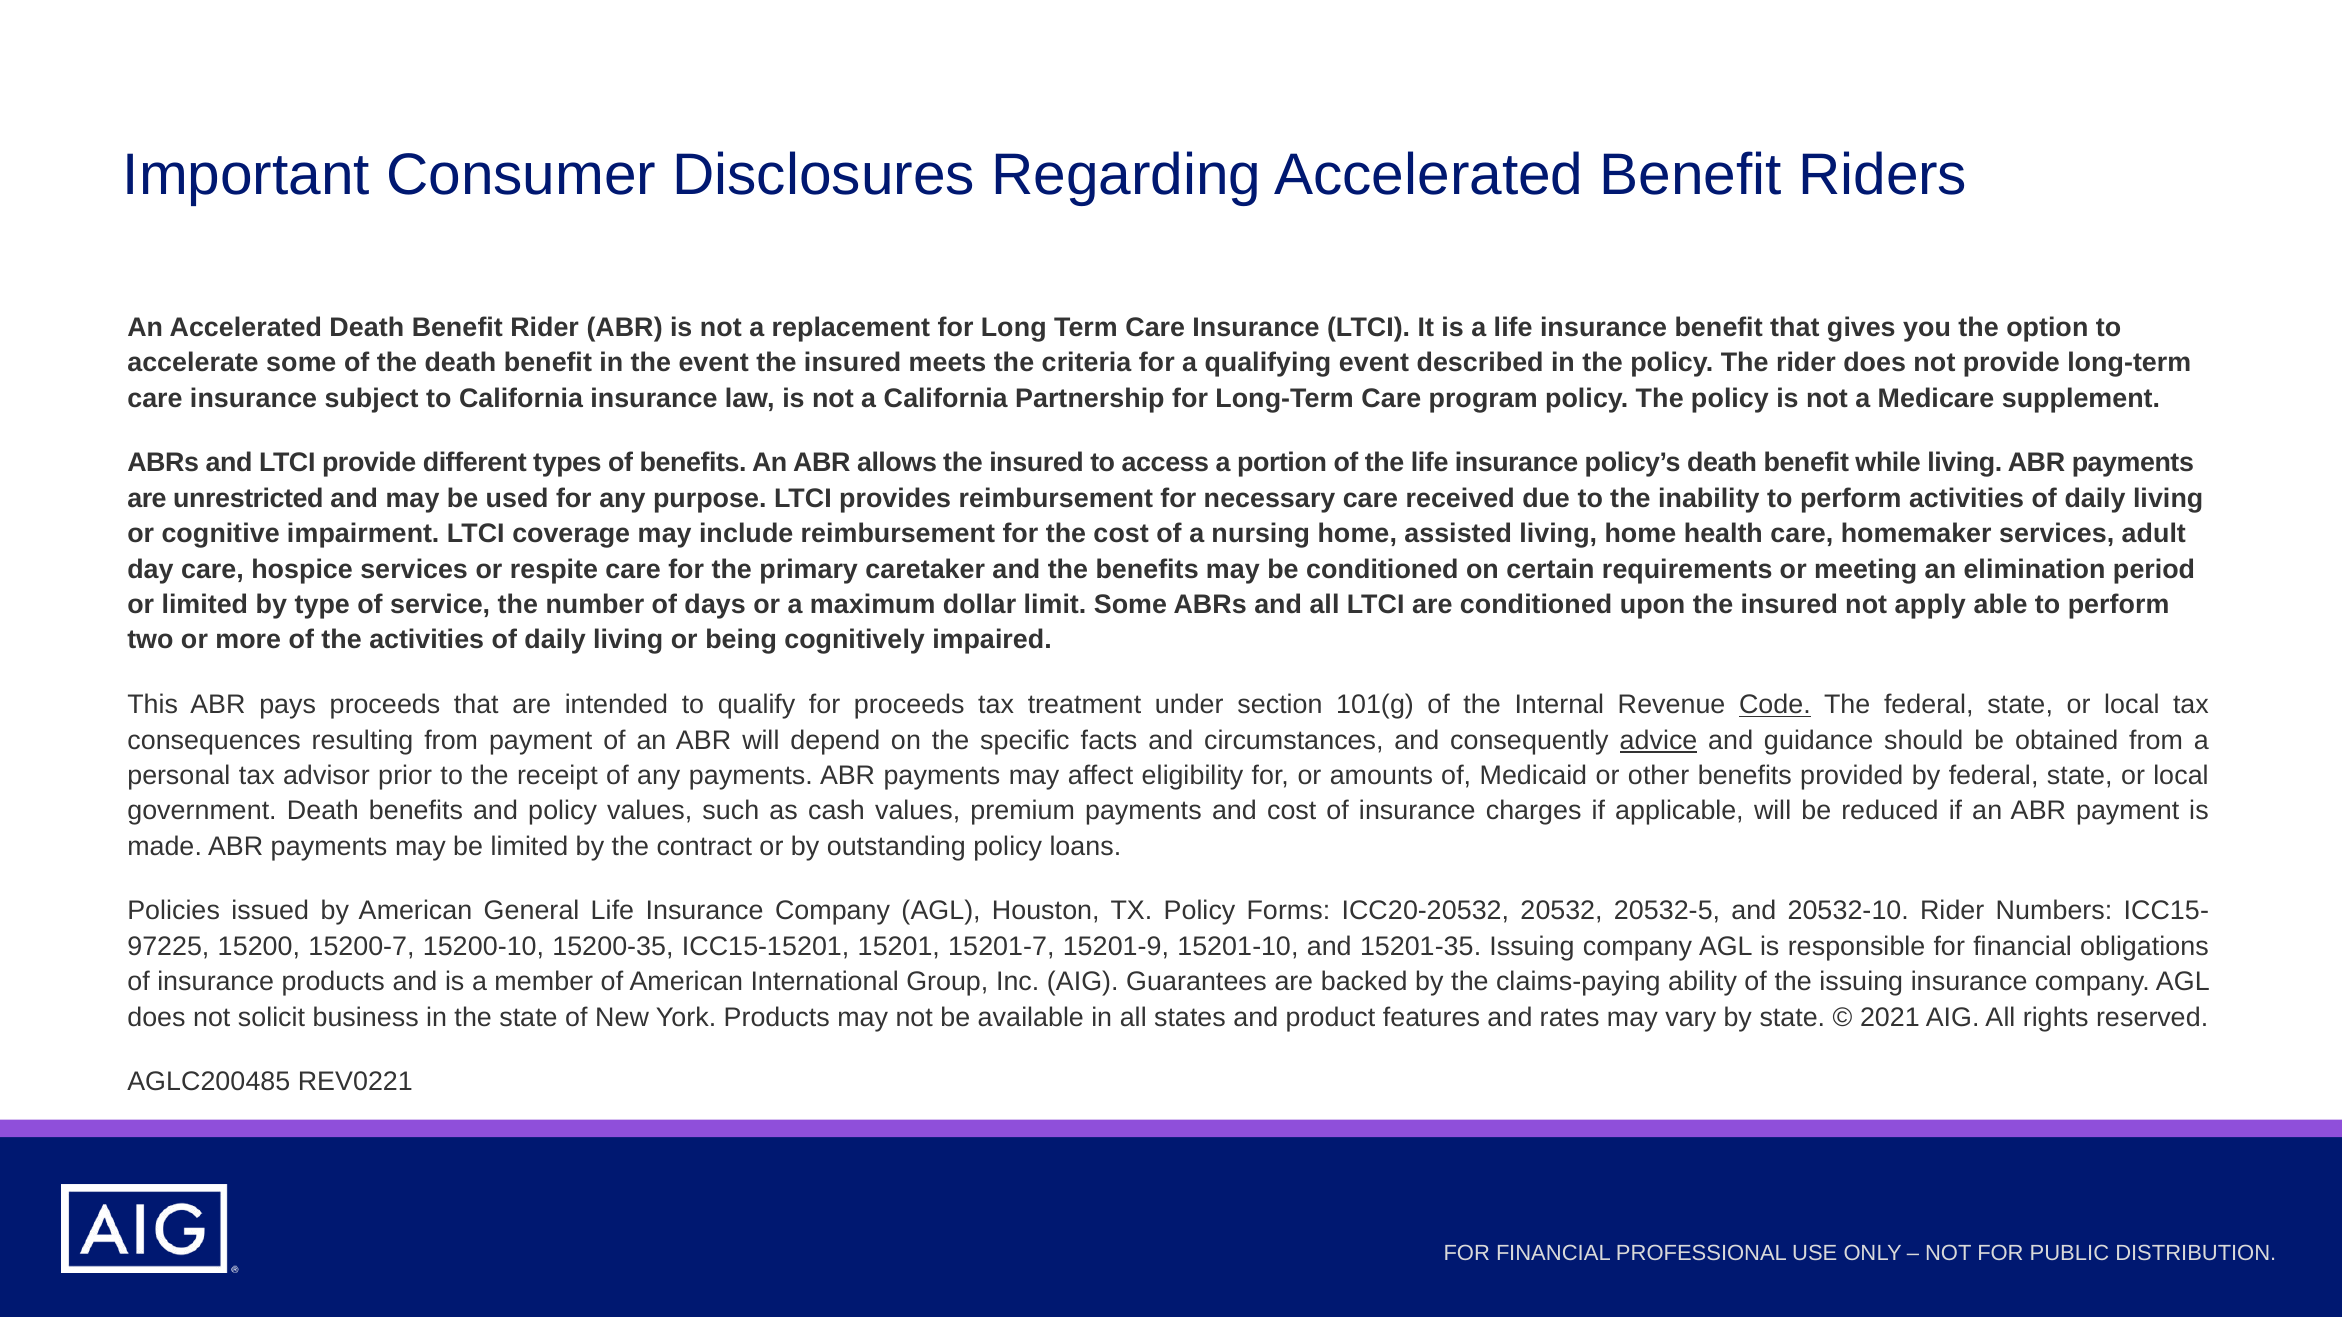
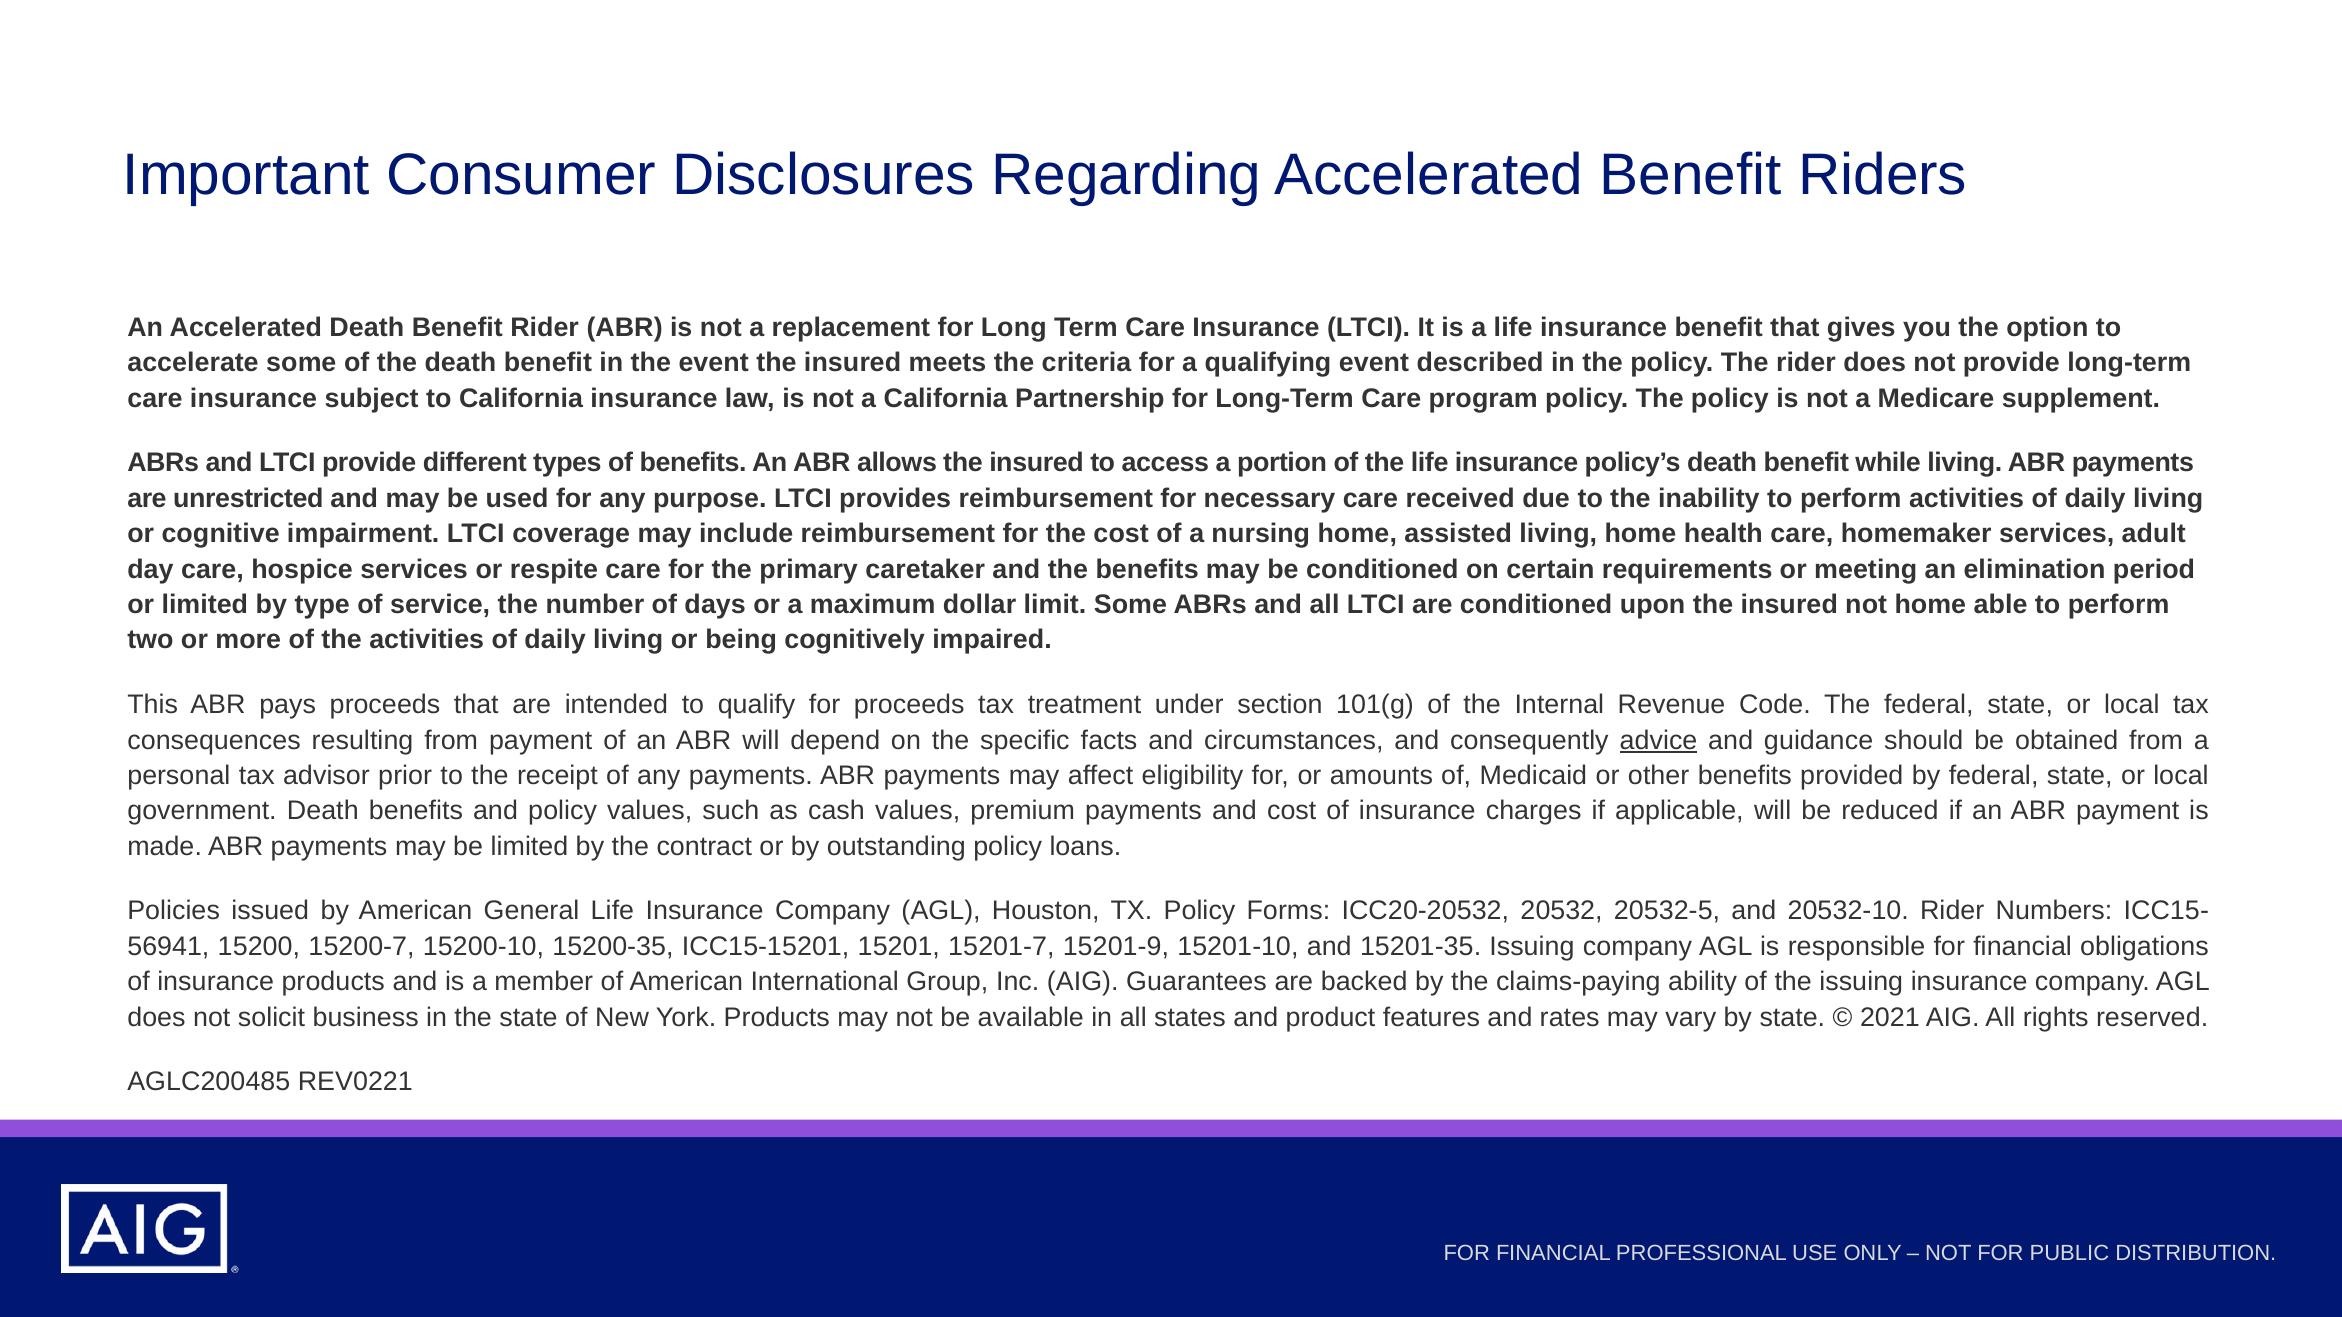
not apply: apply -> home
Code underline: present -> none
97225: 97225 -> 56941
